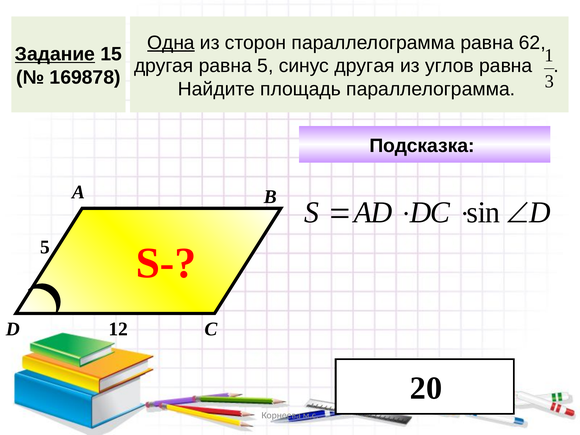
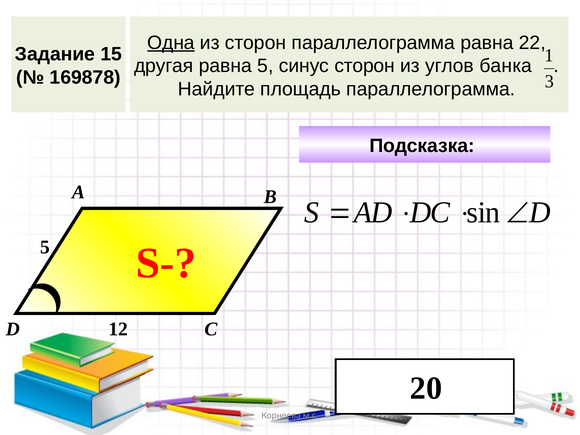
62: 62 -> 22
Задание underline: present -> none
другая at (364, 66): другая -> сторон
углов равна: равна -> банка
